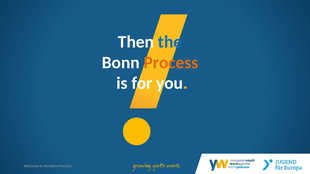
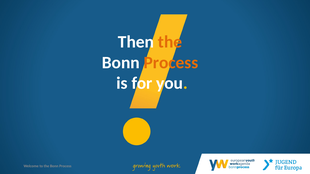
the at (170, 42) colour: blue -> orange
